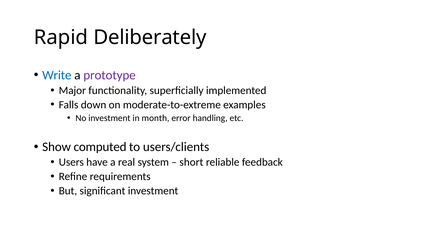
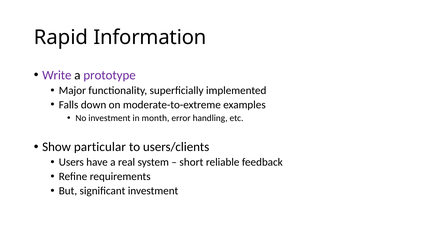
Deliberately: Deliberately -> Information
Write colour: blue -> purple
computed: computed -> particular
